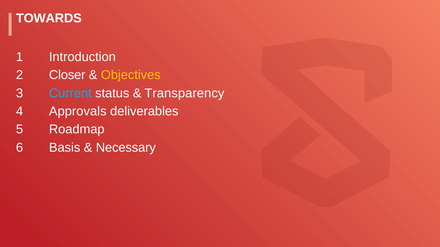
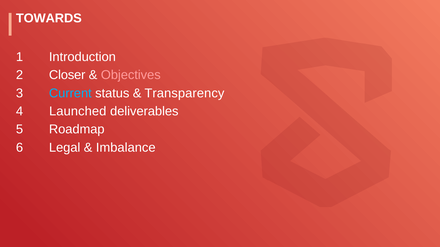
Objectives colour: yellow -> pink
Approvals: Approvals -> Launched
Basis: Basis -> Legal
Necessary: Necessary -> Imbalance
